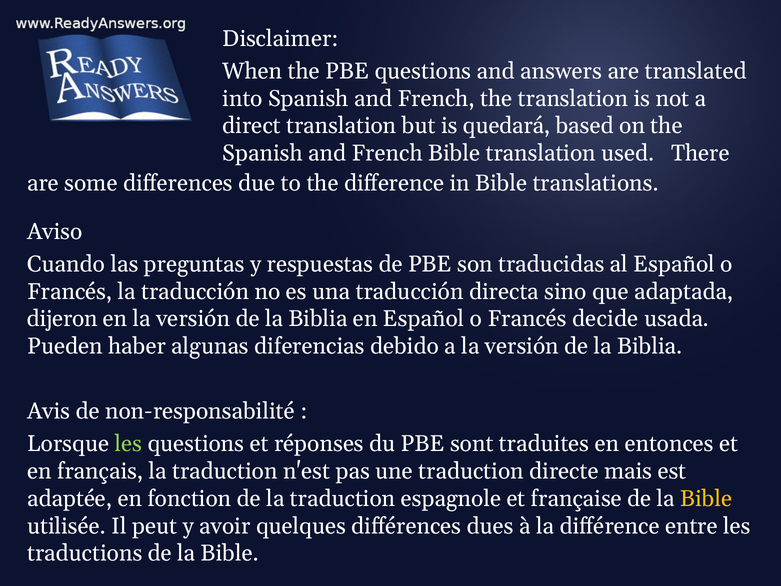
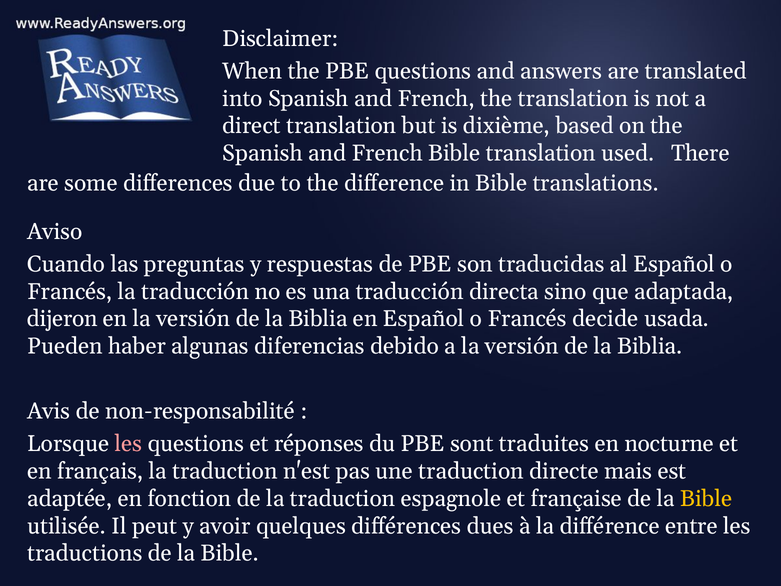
quedará: quedará -> dixième
les at (128, 444) colour: light green -> pink
entonces: entonces -> nocturne
